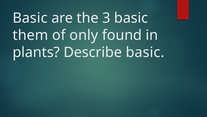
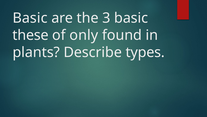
them: them -> these
Describe basic: basic -> types
